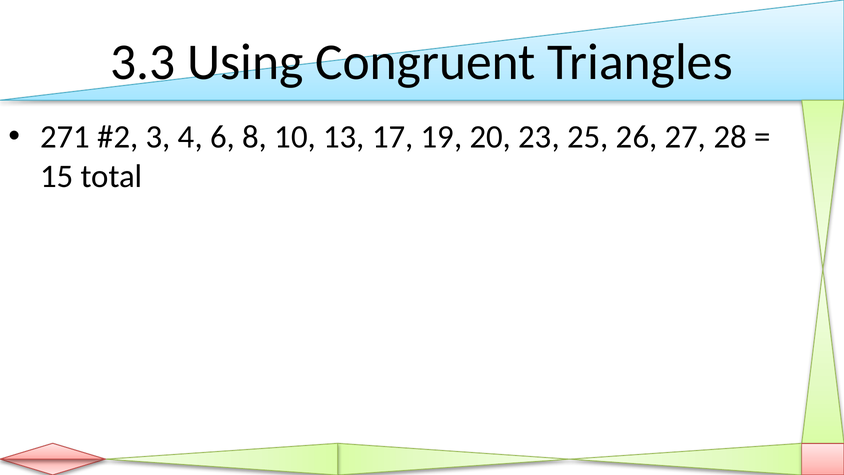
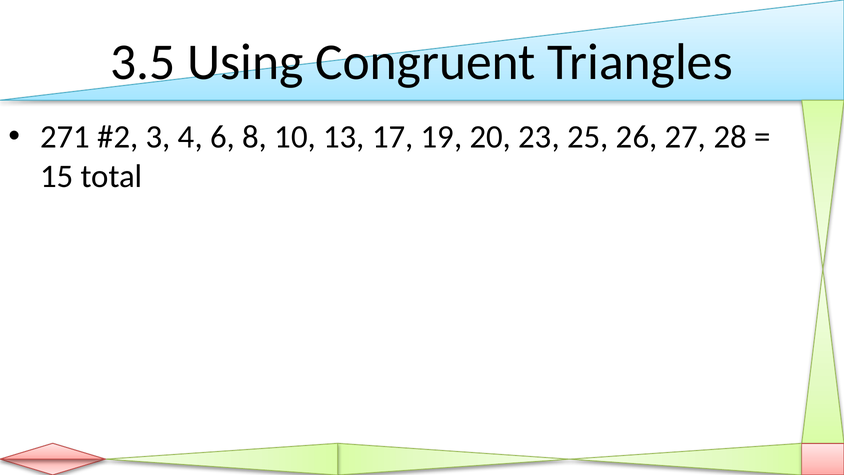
3.3: 3.3 -> 3.5
